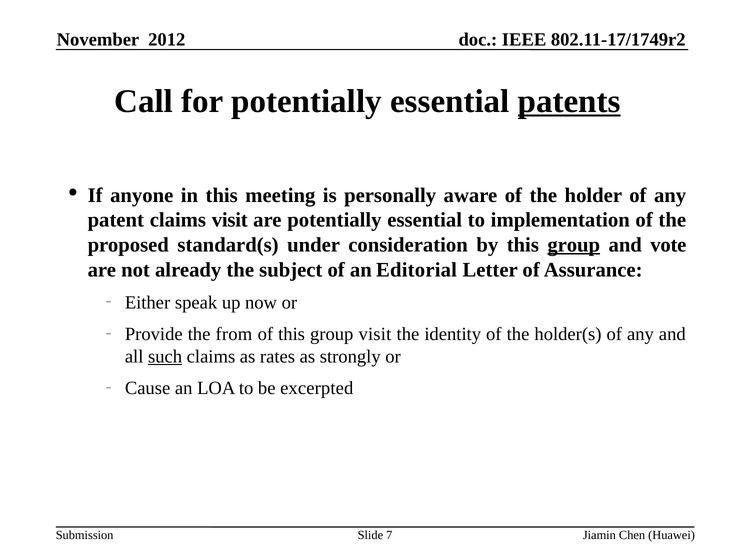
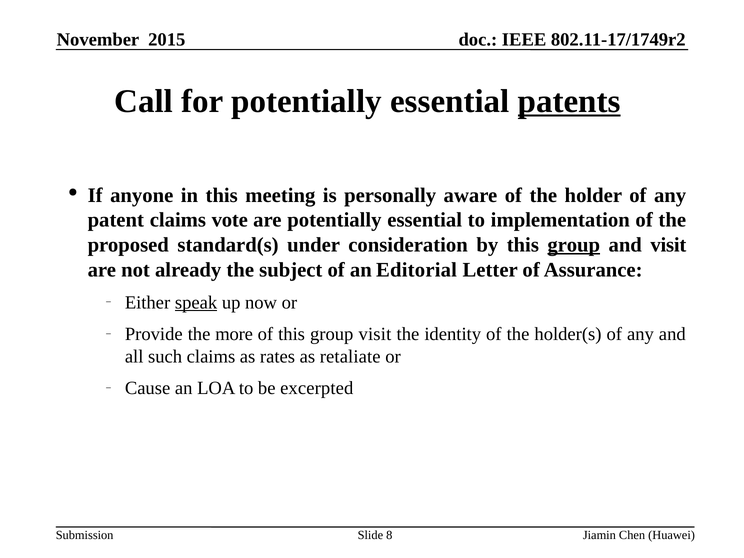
2012: 2012 -> 2015
claims visit: visit -> vote
and vote: vote -> visit
speak underline: none -> present
from: from -> more
such underline: present -> none
strongly: strongly -> retaliate
7: 7 -> 8
